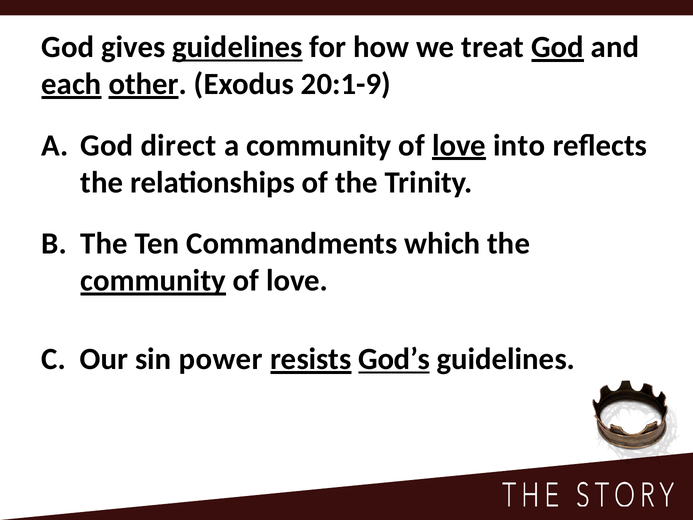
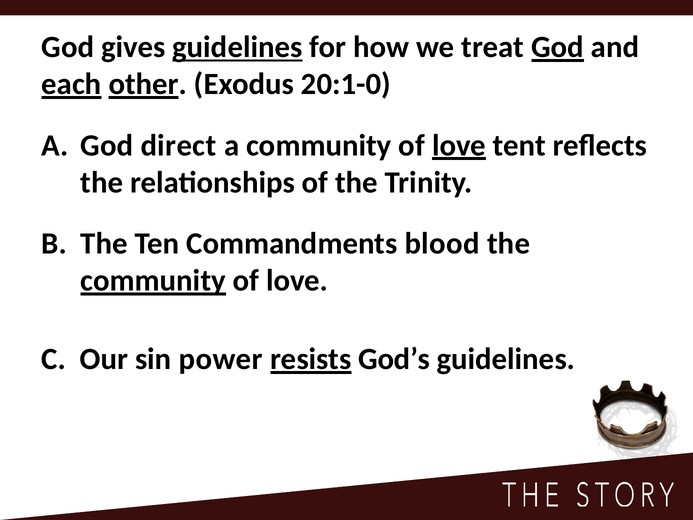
20:1-9: 20:1-9 -> 20:1-0
into: into -> tent
which: which -> blood
God’s underline: present -> none
